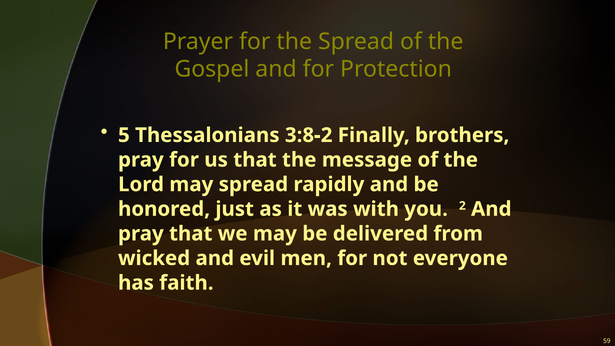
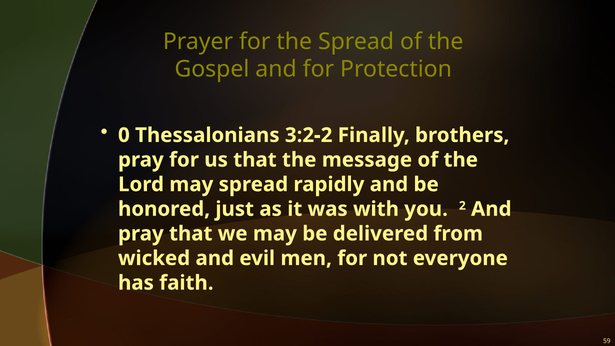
5: 5 -> 0
3:8-2: 3:8-2 -> 3:2-2
